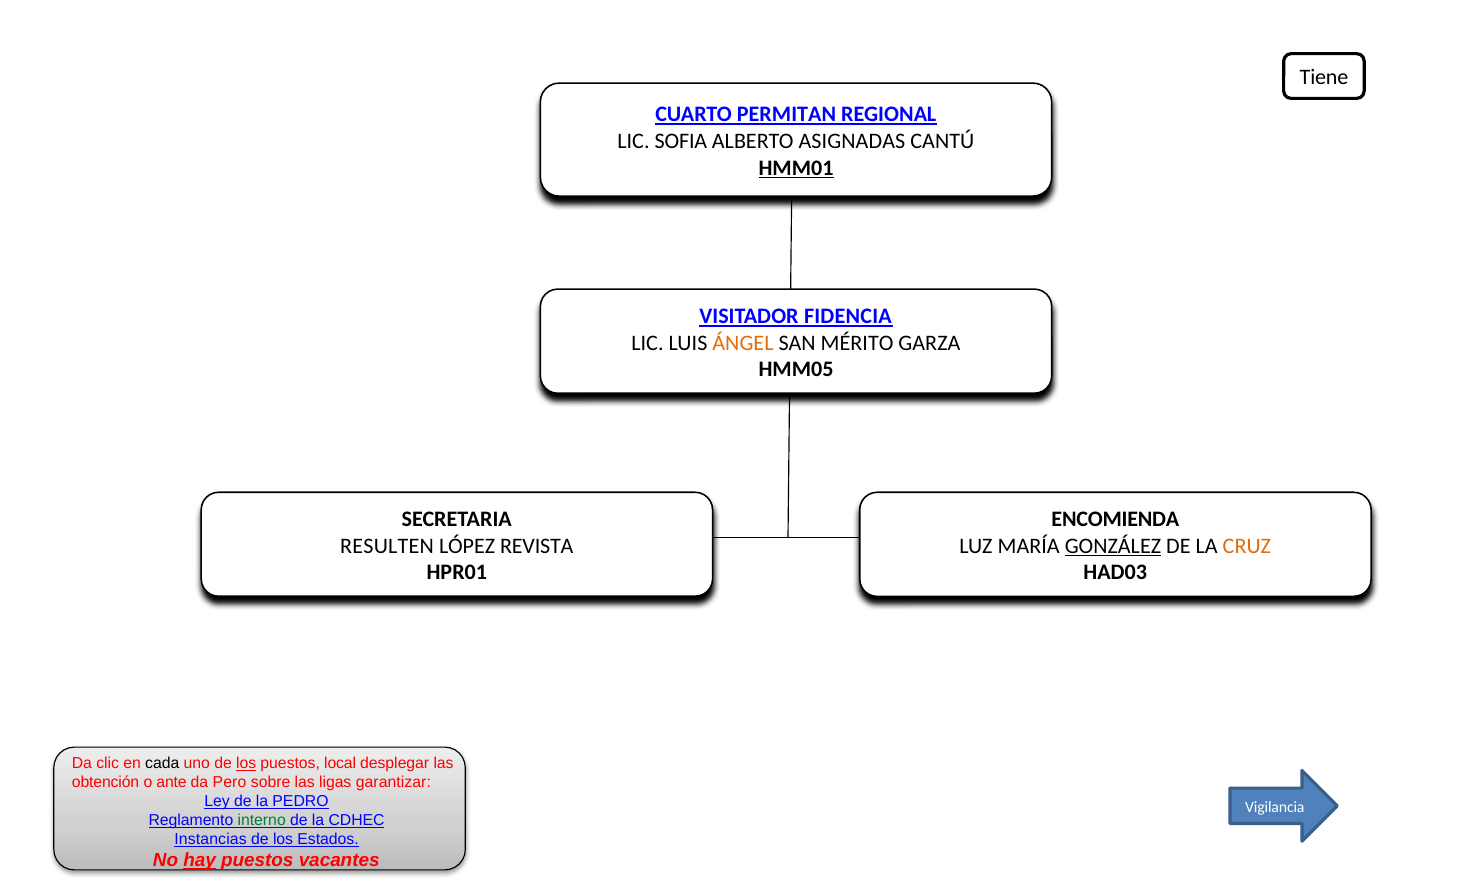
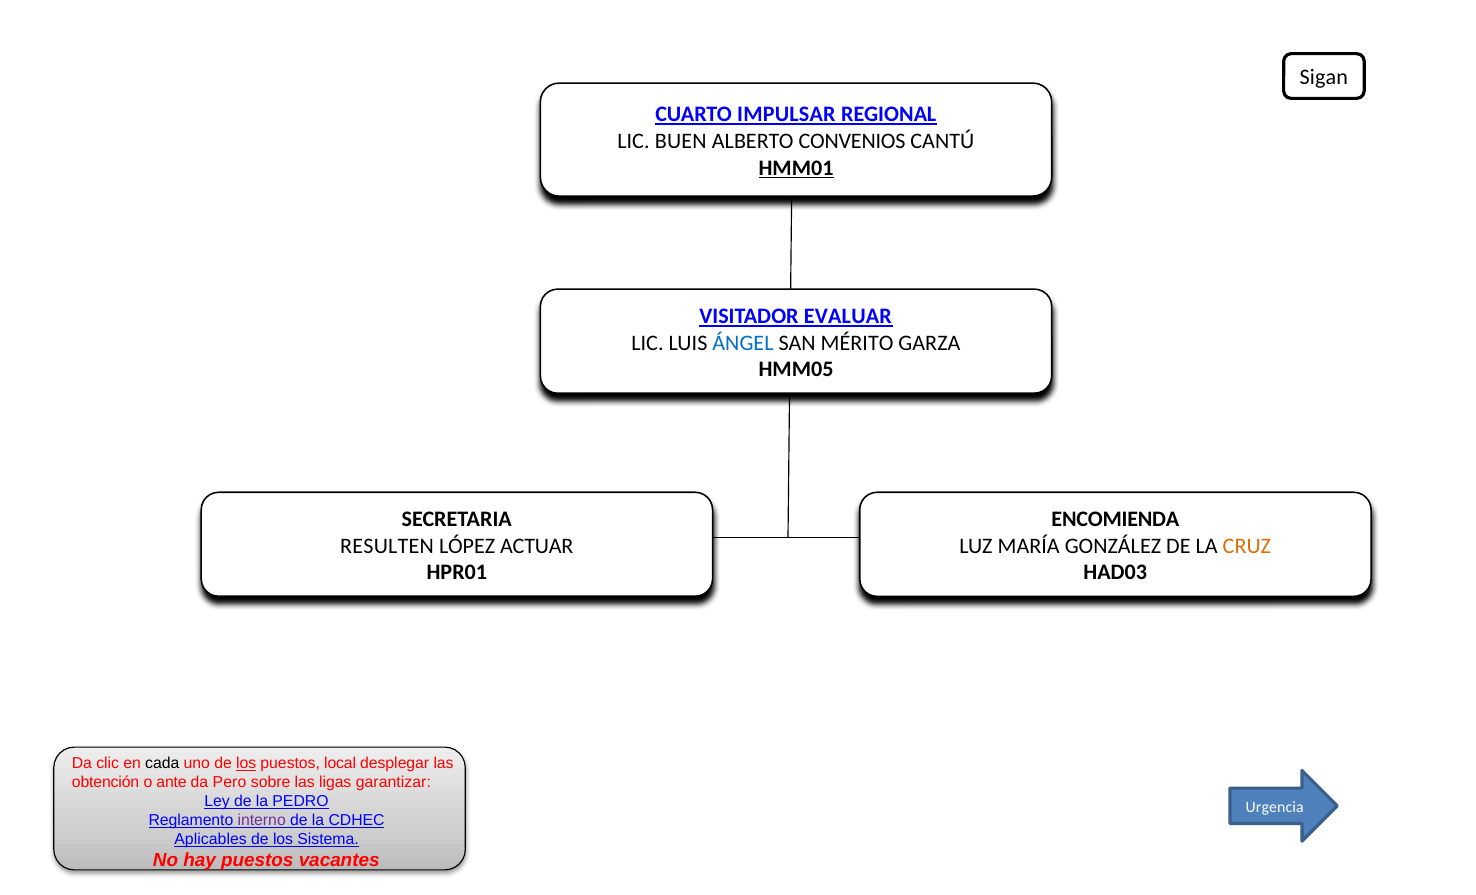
Tiene: Tiene -> Sigan
PERMITAN: PERMITAN -> IMPULSAR
SOFIA: SOFIA -> BUEN
ASIGNADAS: ASIGNADAS -> CONVENIOS
FIDENCIA: FIDENCIA -> EVALUAR
ÁNGEL colour: orange -> blue
REVISTA: REVISTA -> ACTUAR
GONZÁLEZ underline: present -> none
Vigilancia: Vigilancia -> Urgencia
interno colour: green -> purple
Instancias: Instancias -> Aplicables
Estados: Estados -> Sistema
hay underline: present -> none
